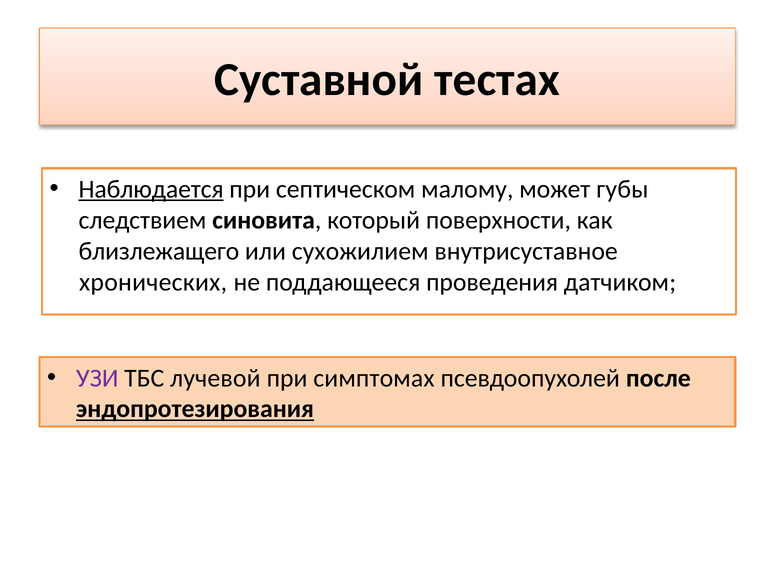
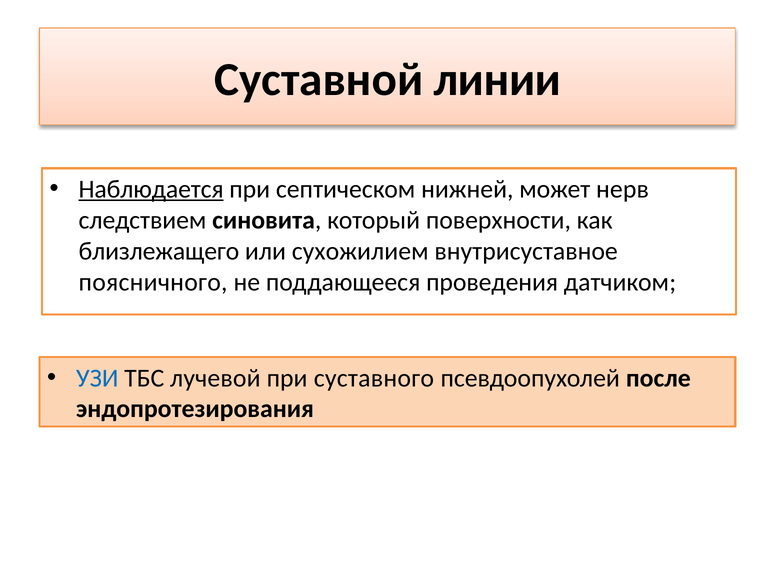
тестах: тестах -> линии
малому: малому -> нижней
губы: губы -> нерв
хронических: хронических -> поясничного
УЗИ colour: purple -> blue
симптомах: симптомах -> суставного
эндопротезирования underline: present -> none
